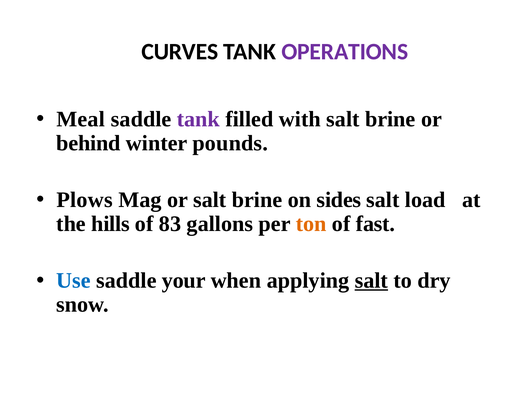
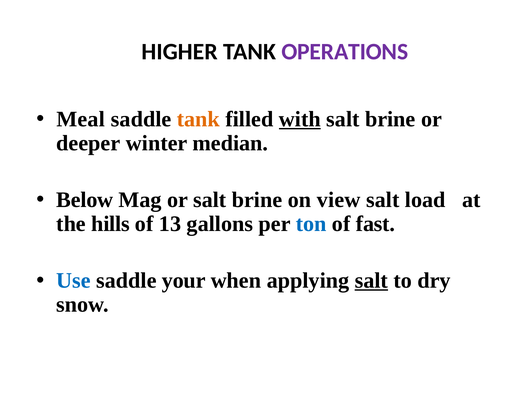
CURVES: CURVES -> HIGHER
tank at (198, 119) colour: purple -> orange
with underline: none -> present
behind: behind -> deeper
pounds: pounds -> median
Plows: Plows -> Below
sides: sides -> view
83: 83 -> 13
ton colour: orange -> blue
